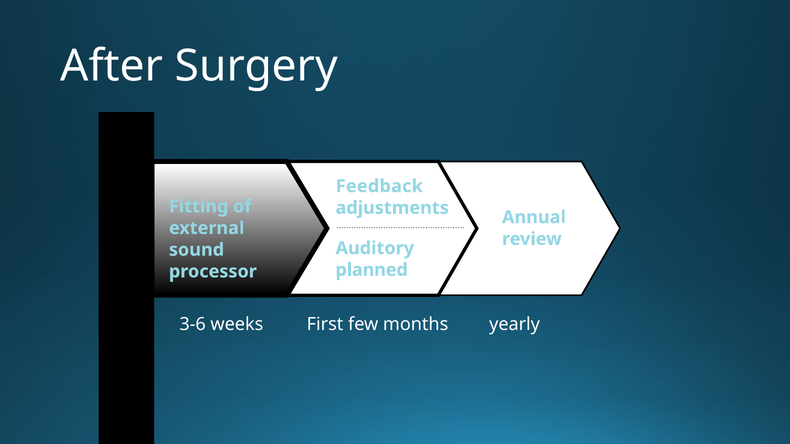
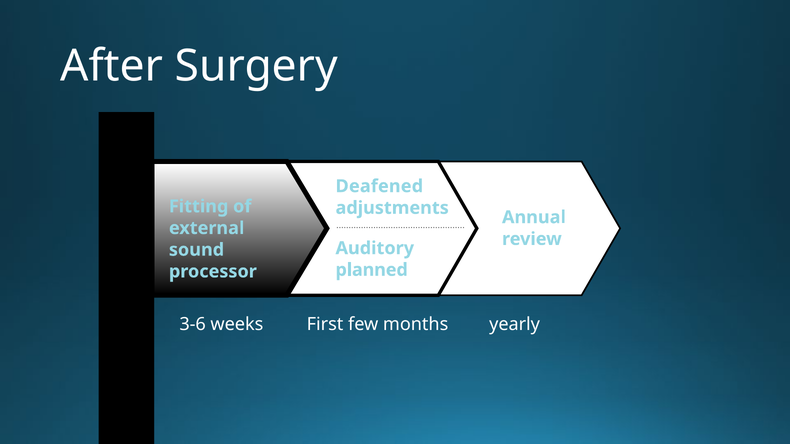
Feedback: Feedback -> Deafened
